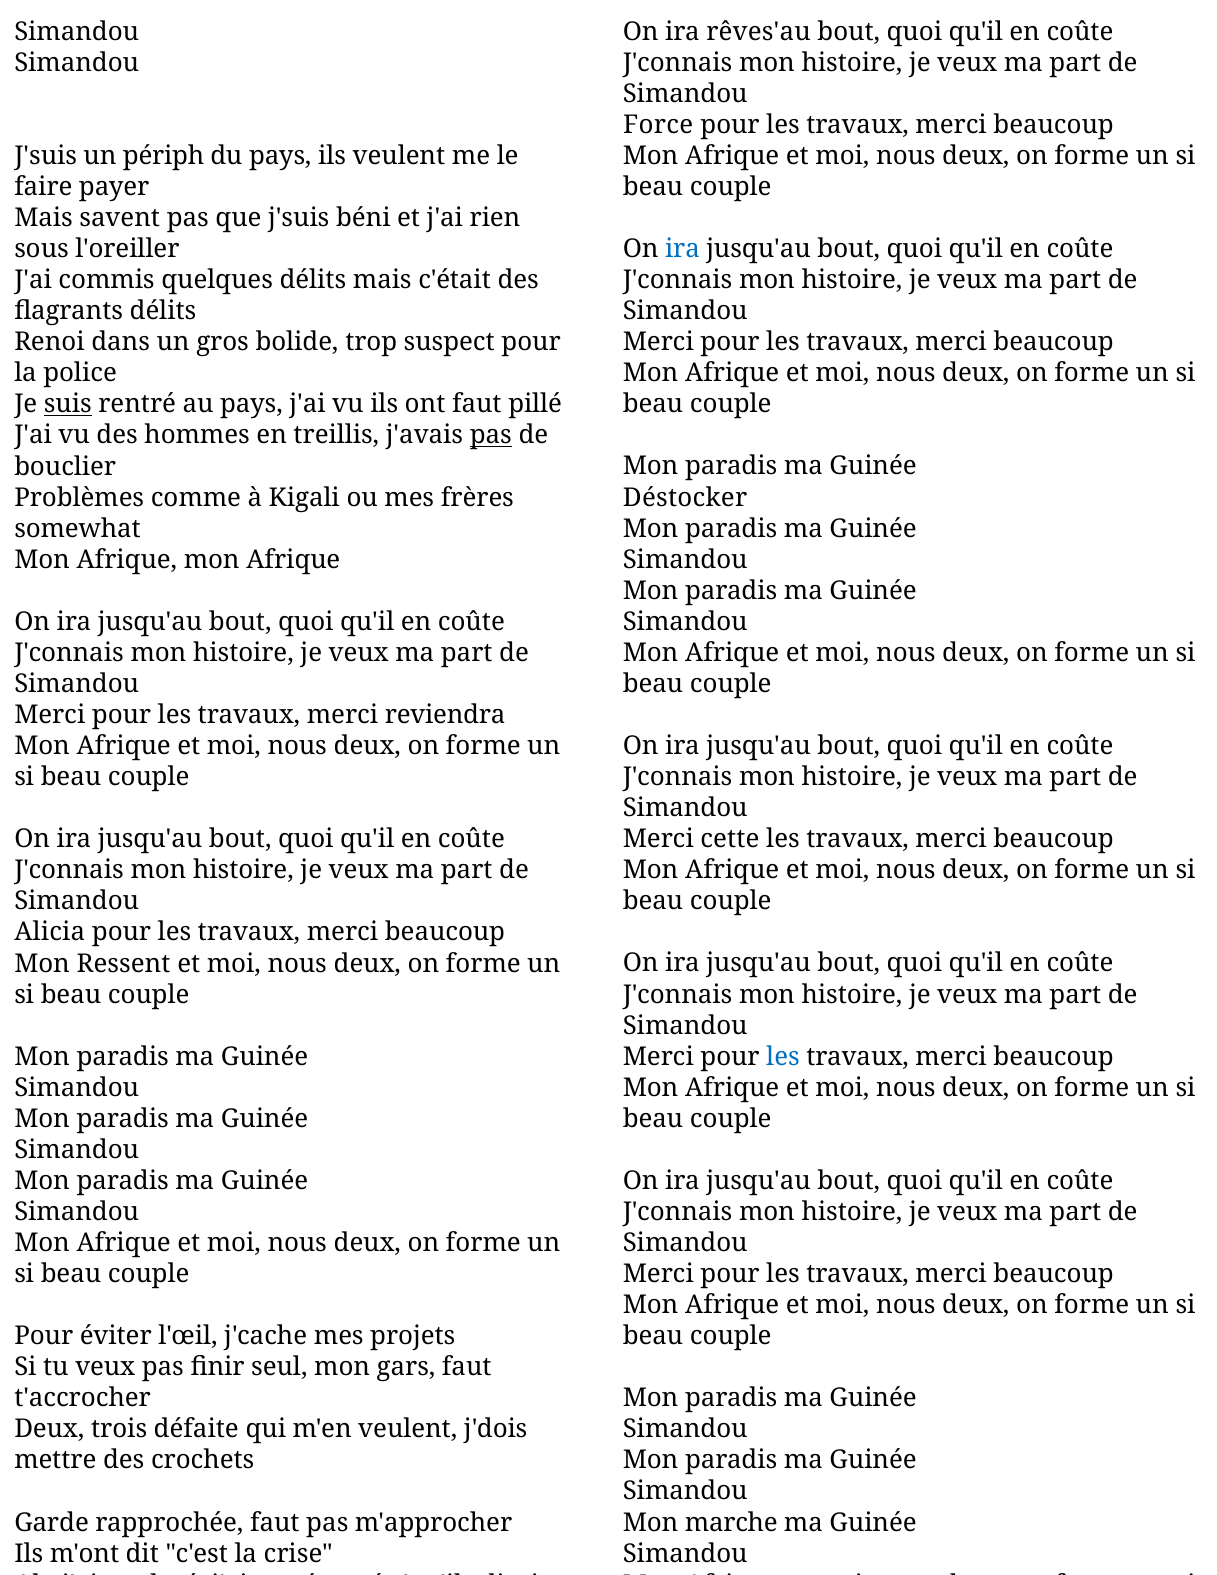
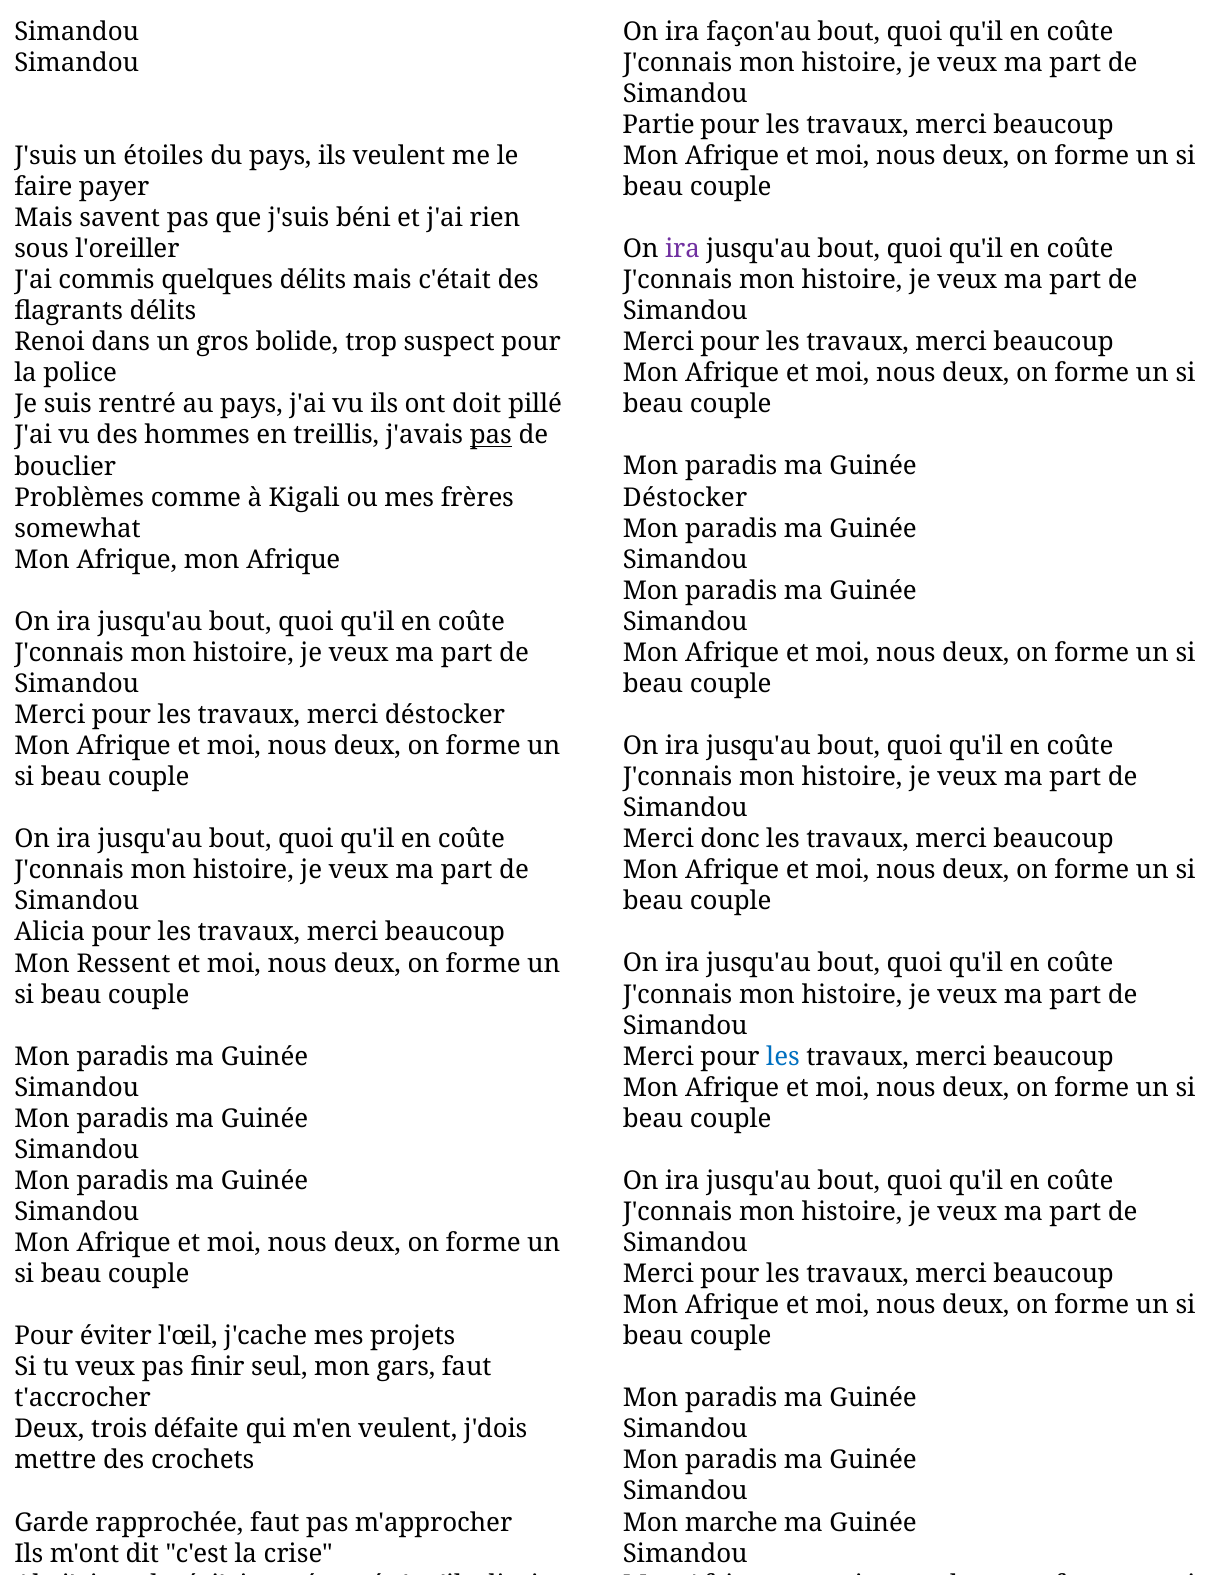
rêves'au: rêves'au -> façon'au
Force: Force -> Partie
périph: périph -> étoiles
ira at (682, 249) colour: blue -> purple
suis underline: present -> none
ont faut: faut -> doit
merci reviendra: reviendra -> déstocker
cette: cette -> donc
